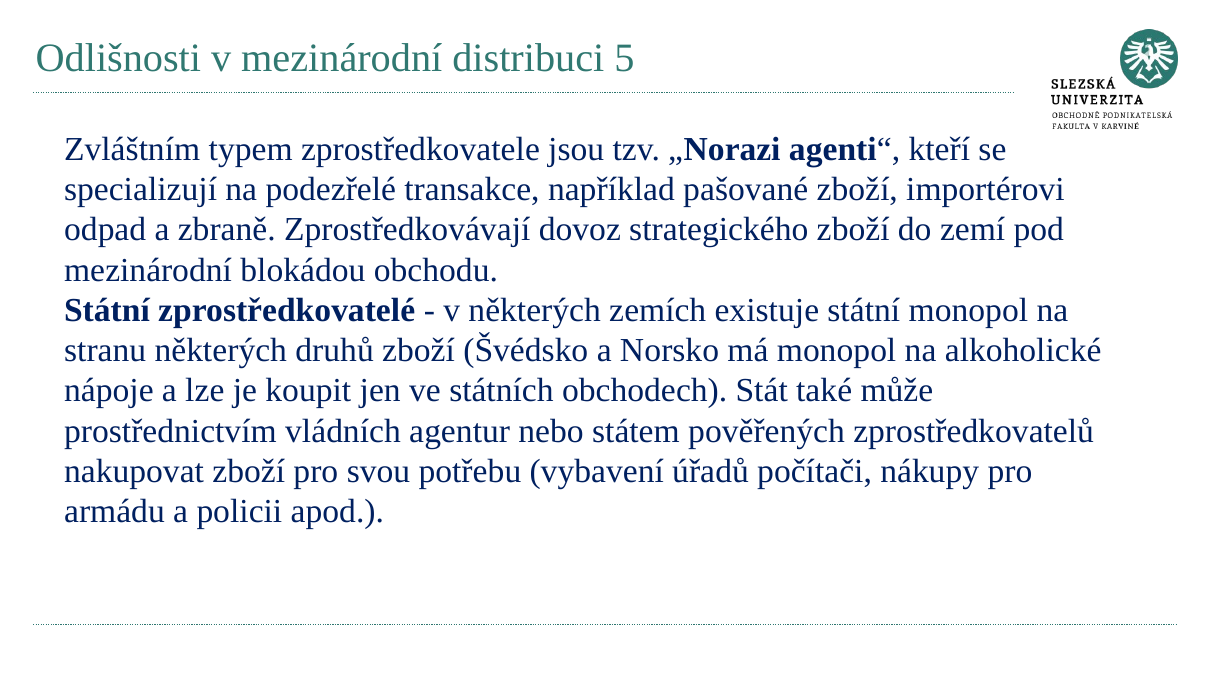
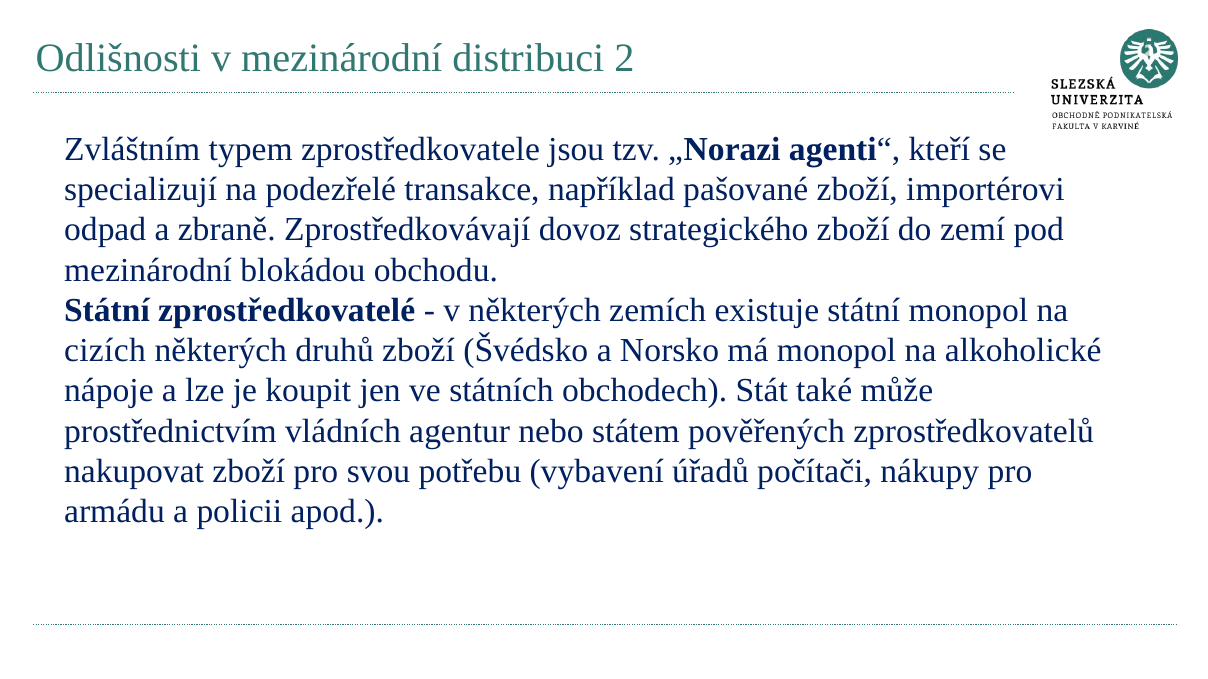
5: 5 -> 2
stranu: stranu -> cizích
